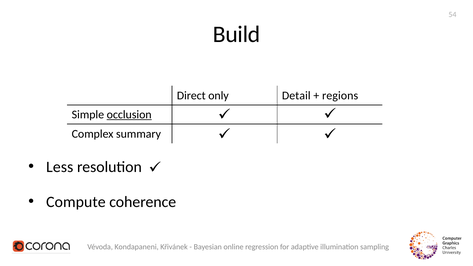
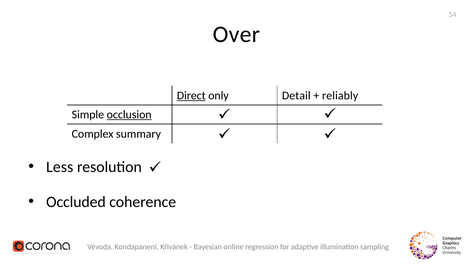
Build: Build -> Over
Direct underline: none -> present
regions: regions -> reliably
Compute: Compute -> Occluded
